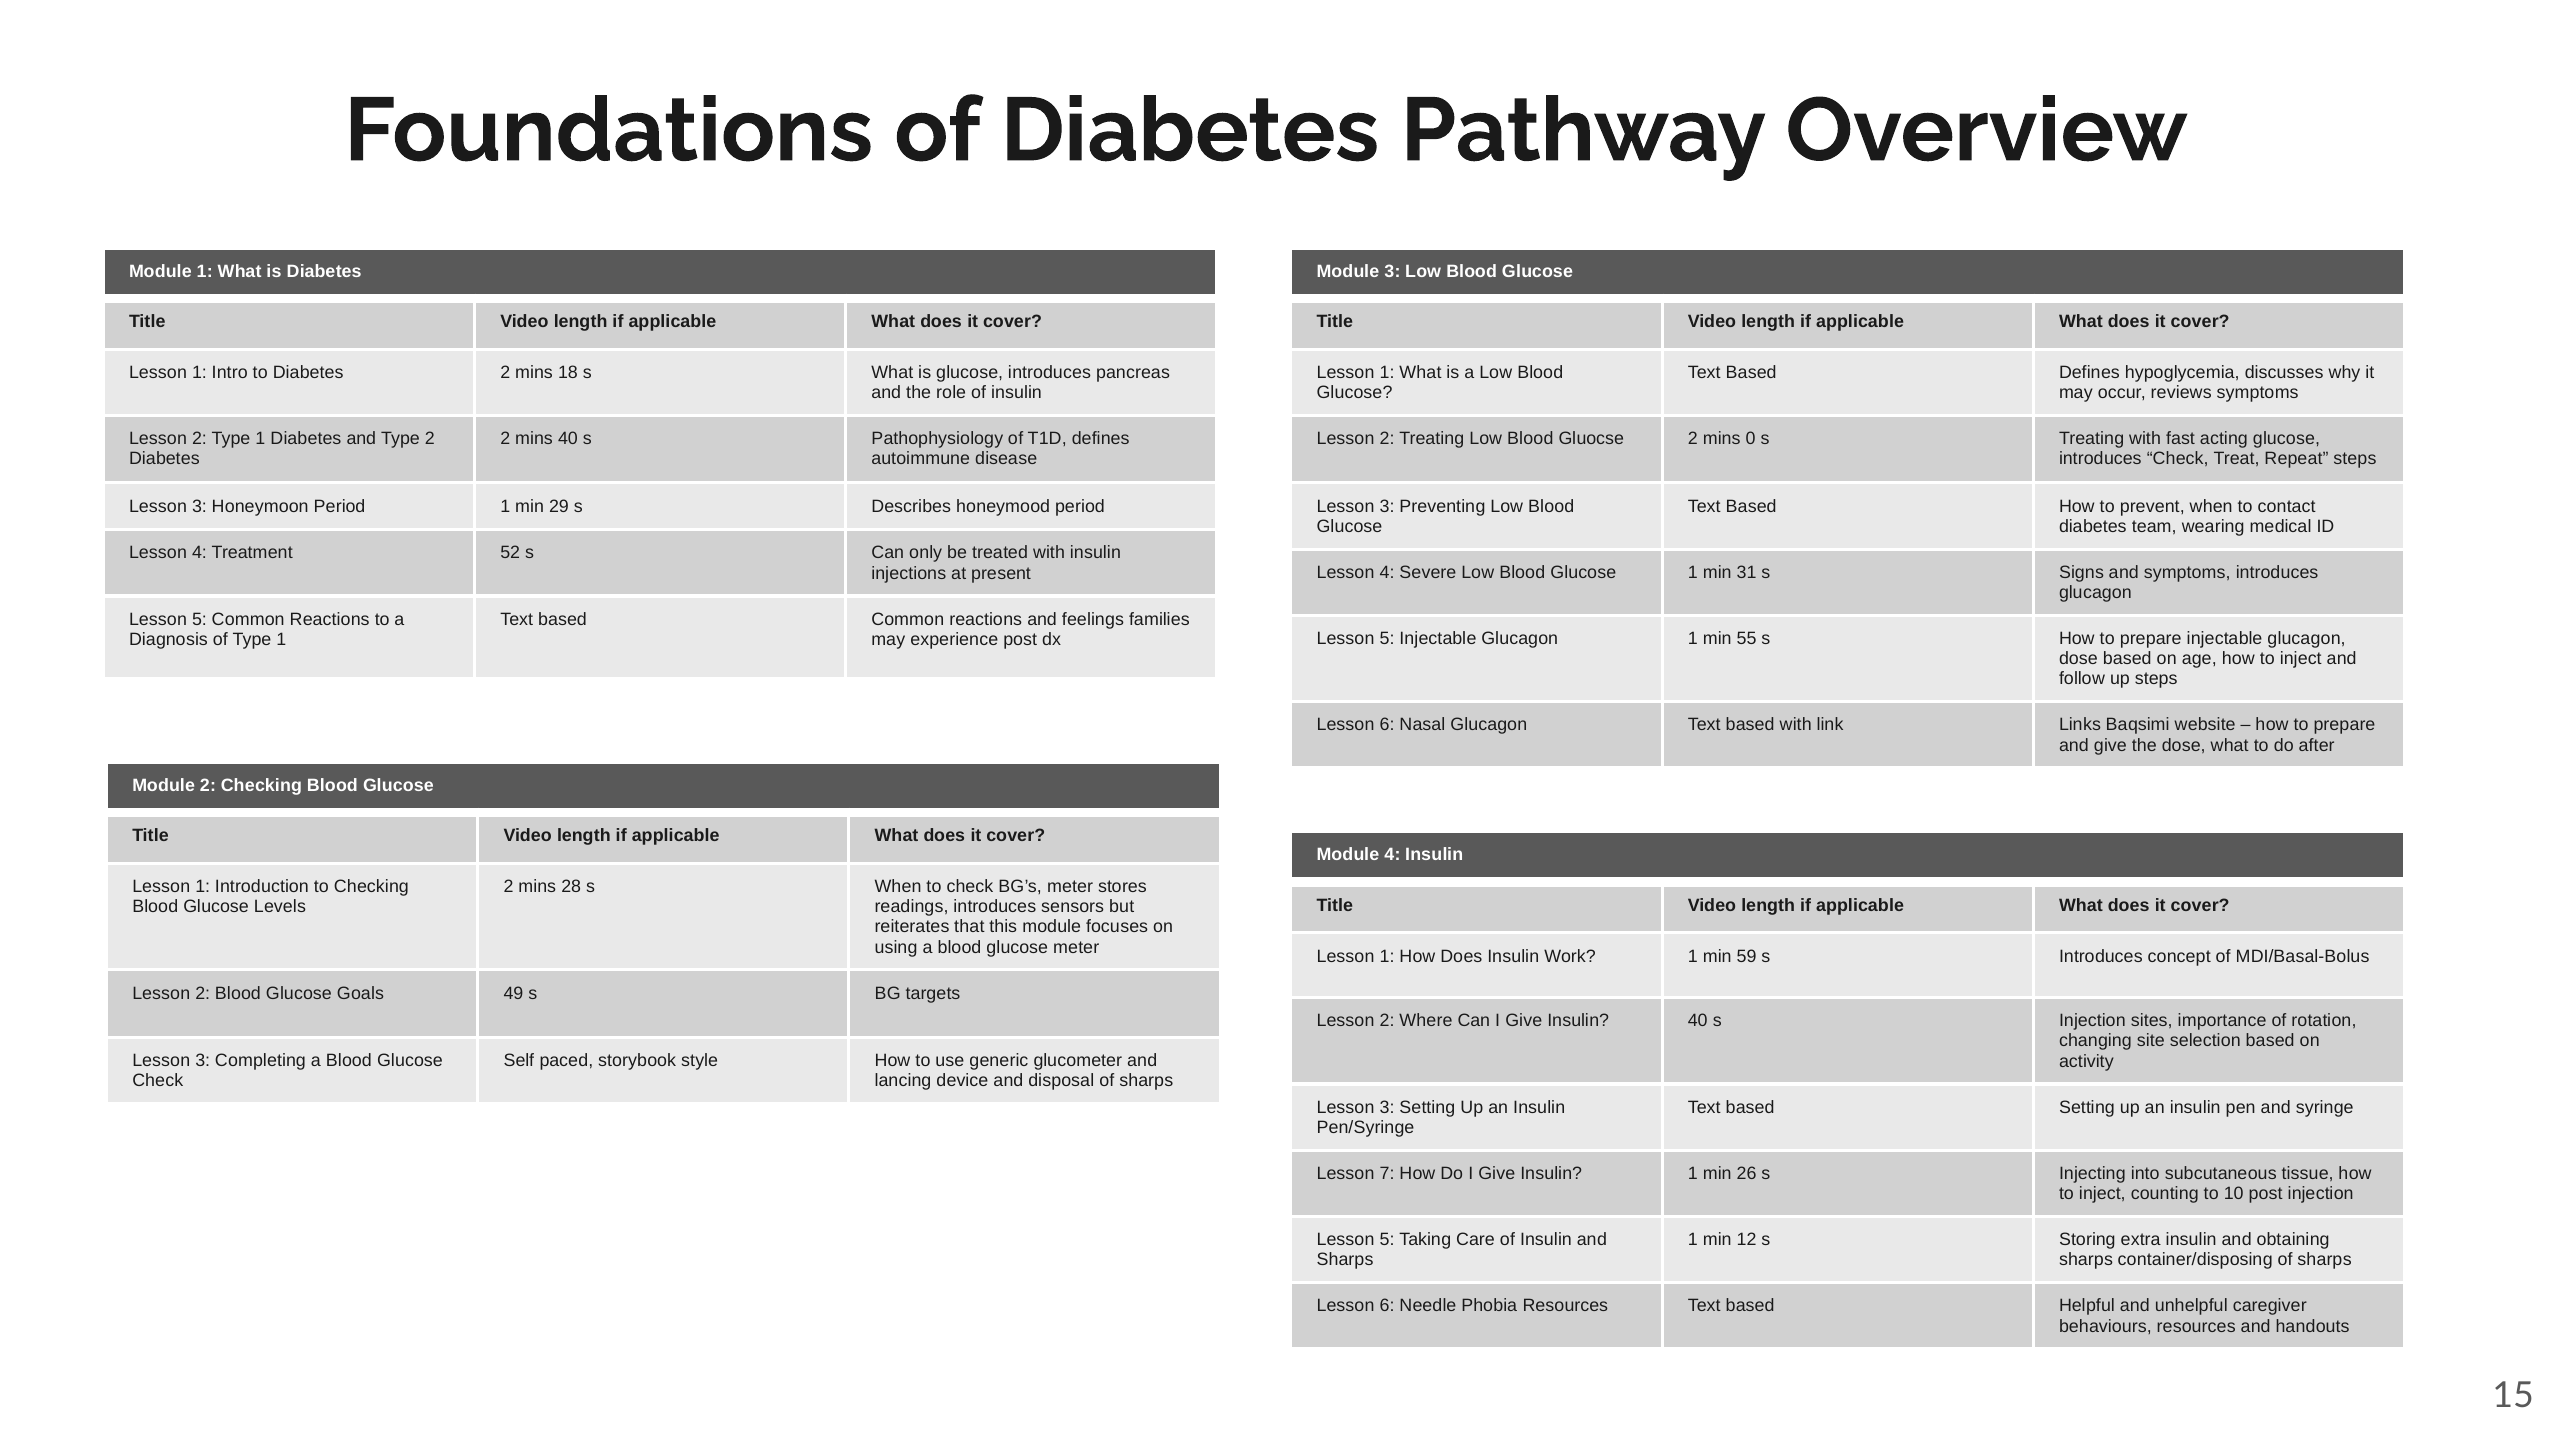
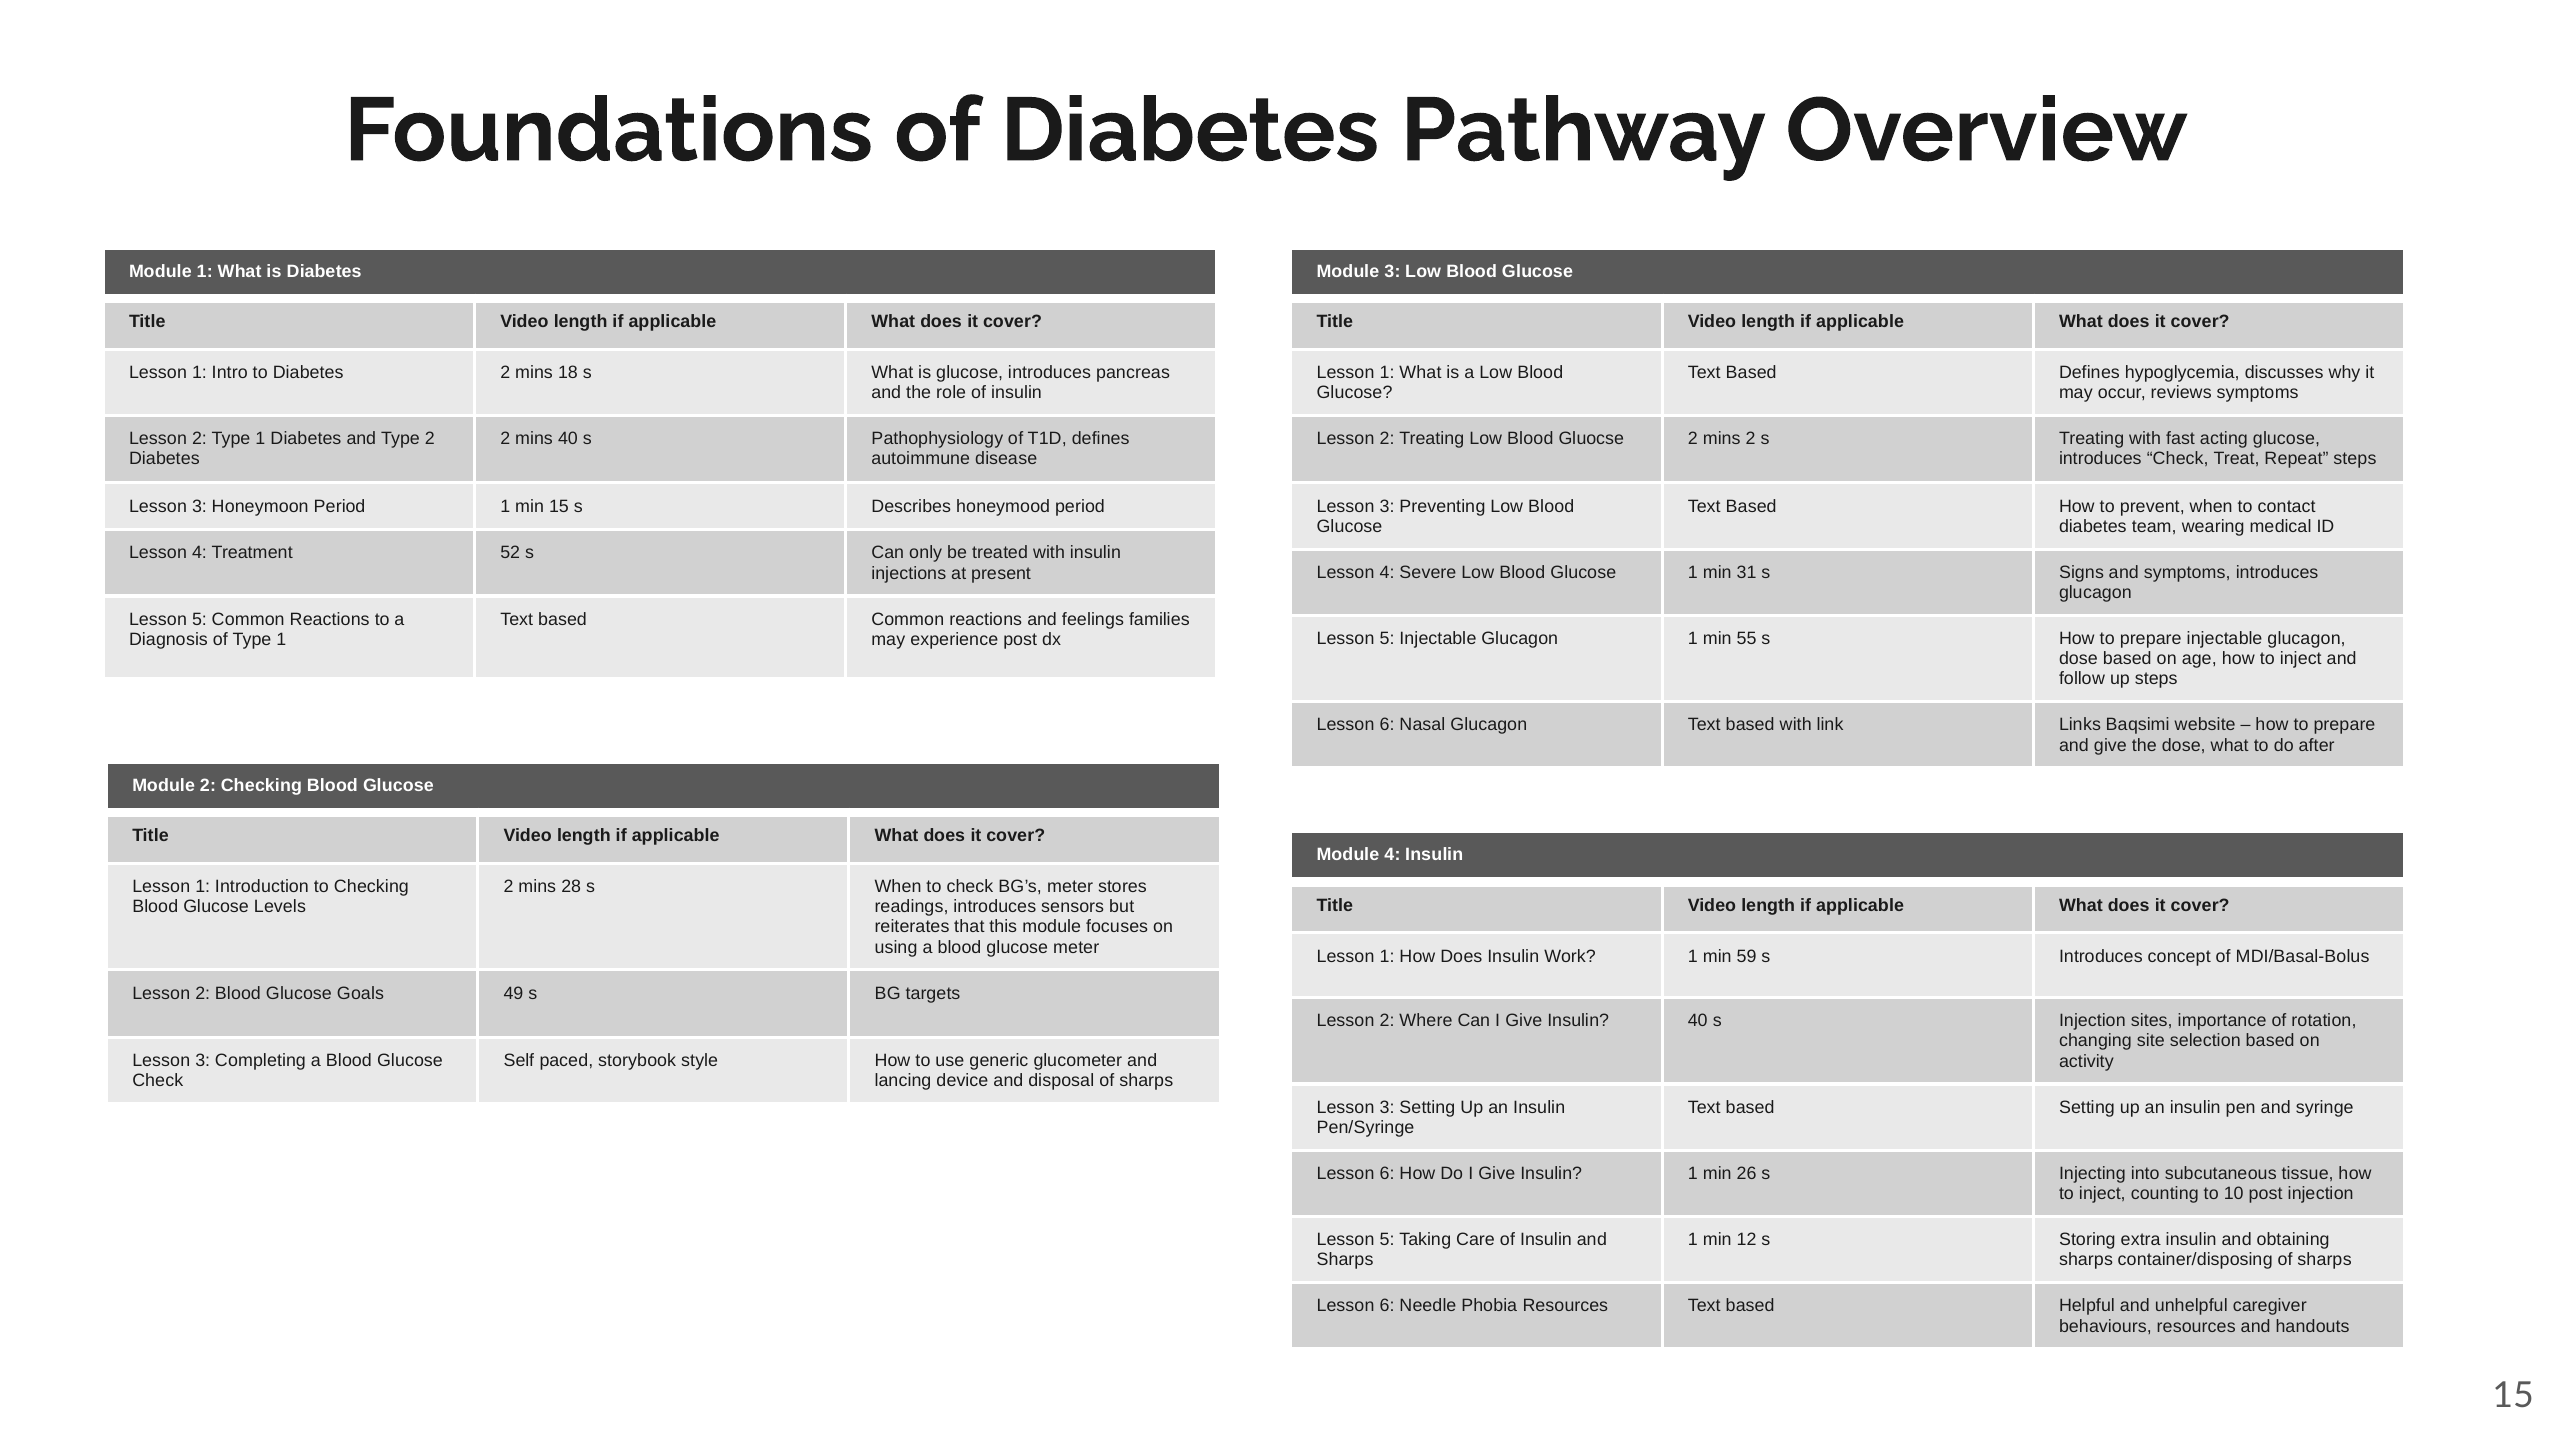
mins 0: 0 -> 2
min 29: 29 -> 15
7 at (1387, 1174): 7 -> 6
